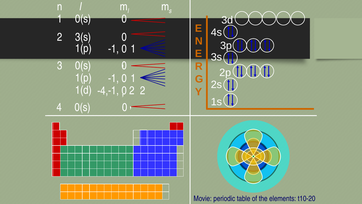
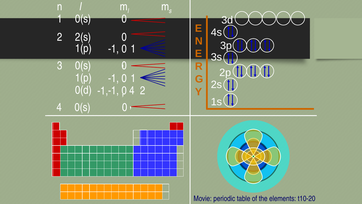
3(s: 3(s -> 2(s
1(d: 1(d -> 0(d
-1 2: 2 -> 4
-4 at (103, 91): -4 -> -1
